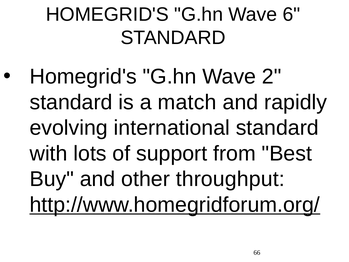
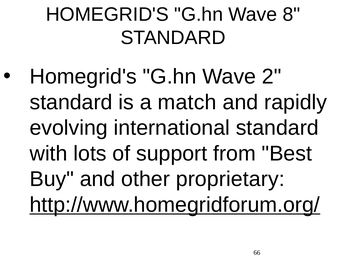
6: 6 -> 8
throughput: throughput -> proprietary
